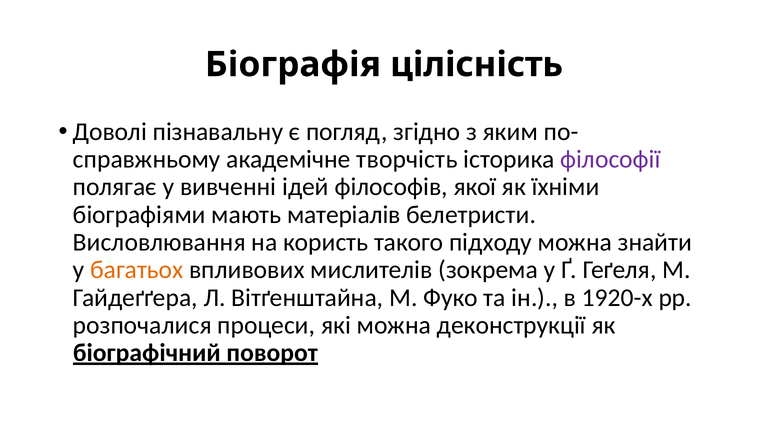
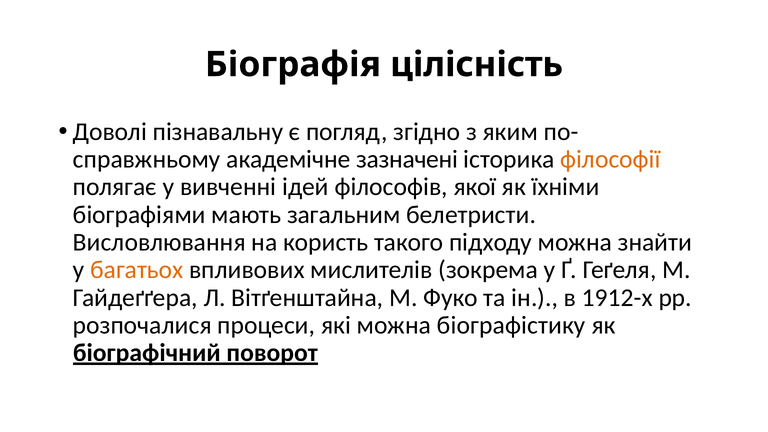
творчість: творчість -> зазначені
філософії colour: purple -> orange
матеріалів: матеріалів -> загальним
1920-х: 1920-х -> 1912-х
деконструкції: деконструкції -> біографістику
